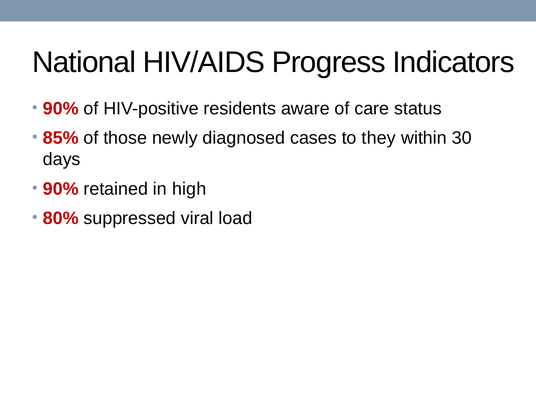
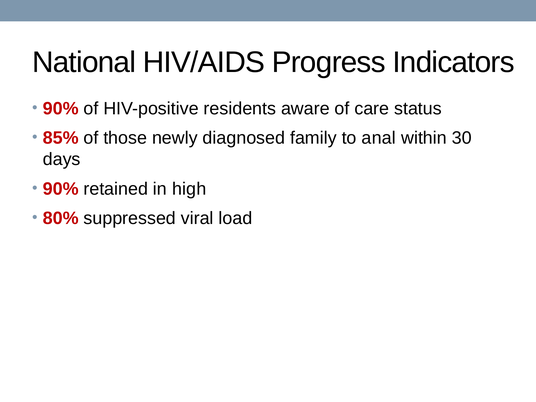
cases: cases -> family
they: they -> anal
